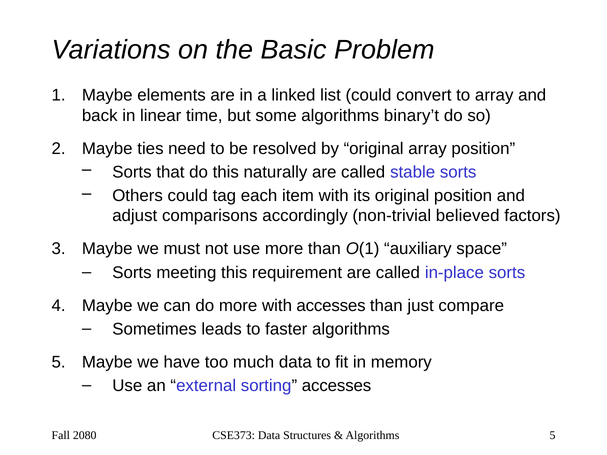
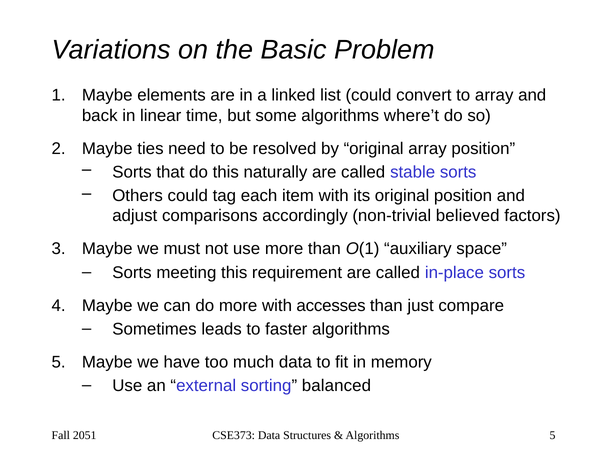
binary’t: binary’t -> where’t
sorting accesses: accesses -> balanced
2080: 2080 -> 2051
